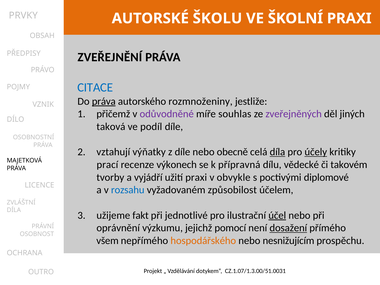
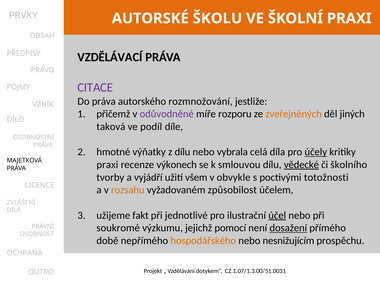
ZVEŘEJNĚNÍ: ZVEŘEJNĚNÍ -> VZDĚLÁVACÍ
CITACE colour: blue -> purple
práva at (104, 101) underline: present -> none
rozmnoženiny: rozmnoženiny -> rozmnožování
souhlas: souhlas -> rozporu
zveřejněných colour: purple -> orange
vztahují: vztahují -> hmotné
z díle: díle -> dílu
obecně: obecně -> vybrala
díla at (277, 152) underline: present -> none
prací at (107, 165): prací -> praxi
přípravná: přípravná -> smlouvou
vědecké underline: none -> present
takovém: takovém -> školního
užití praxi: praxi -> všem
diplomové: diplomové -> totožnosti
rozsahu colour: blue -> orange
oprávnění: oprávnění -> soukromé
všem: všem -> době
